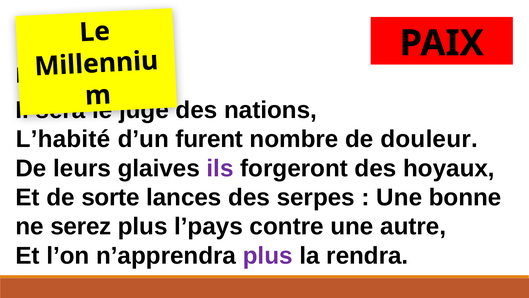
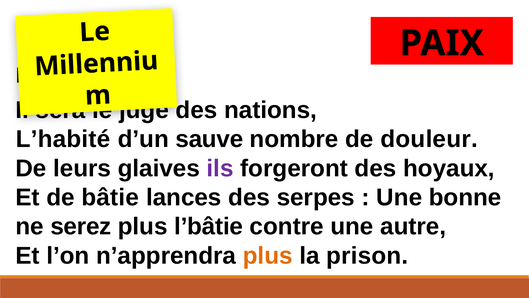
furent: furent -> sauve
sorte: sorte -> bâtie
l’pays: l’pays -> l’bâtie
plus at (268, 255) colour: purple -> orange
rendra: rendra -> prison
